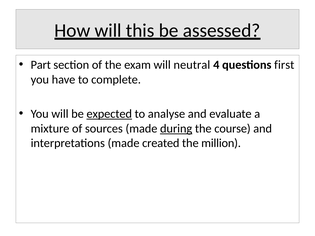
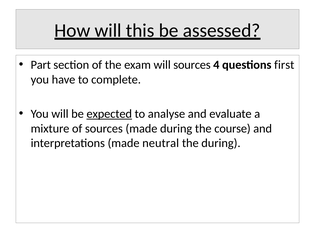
will neutral: neutral -> sources
during at (176, 129) underline: present -> none
created: created -> neutral
the million: million -> during
